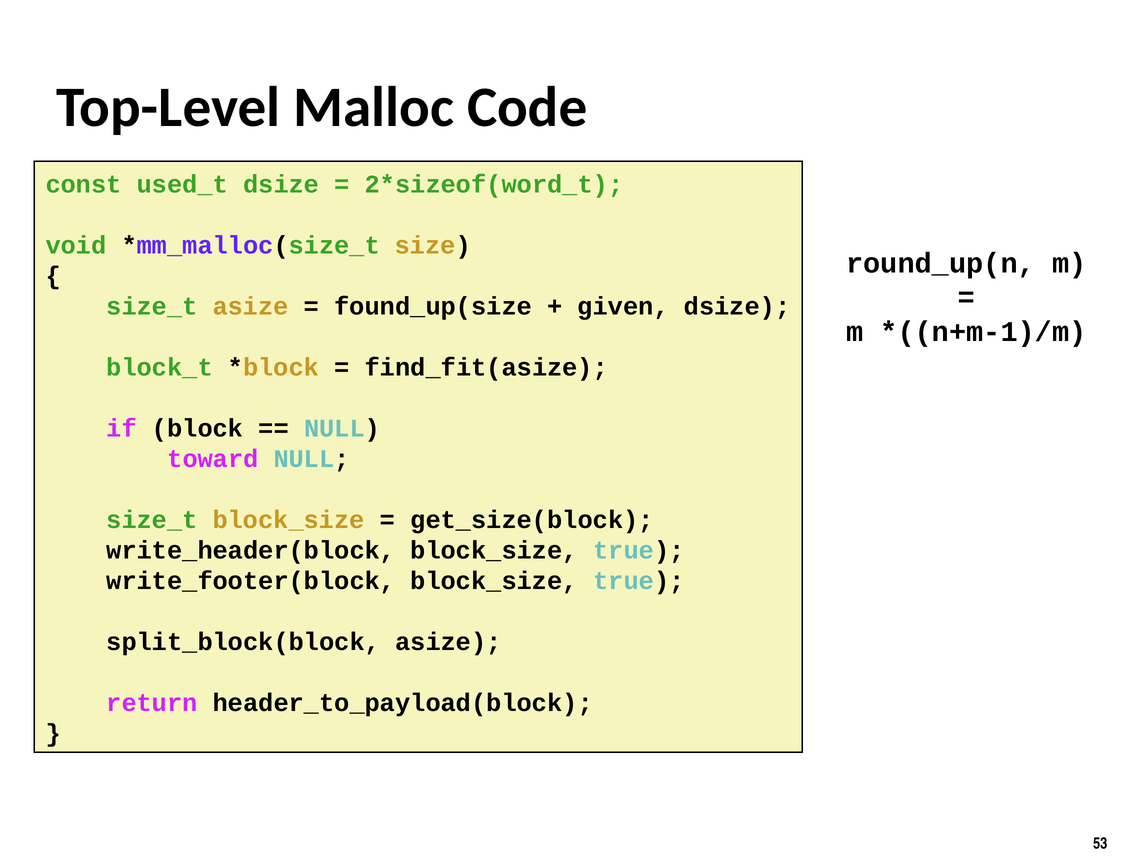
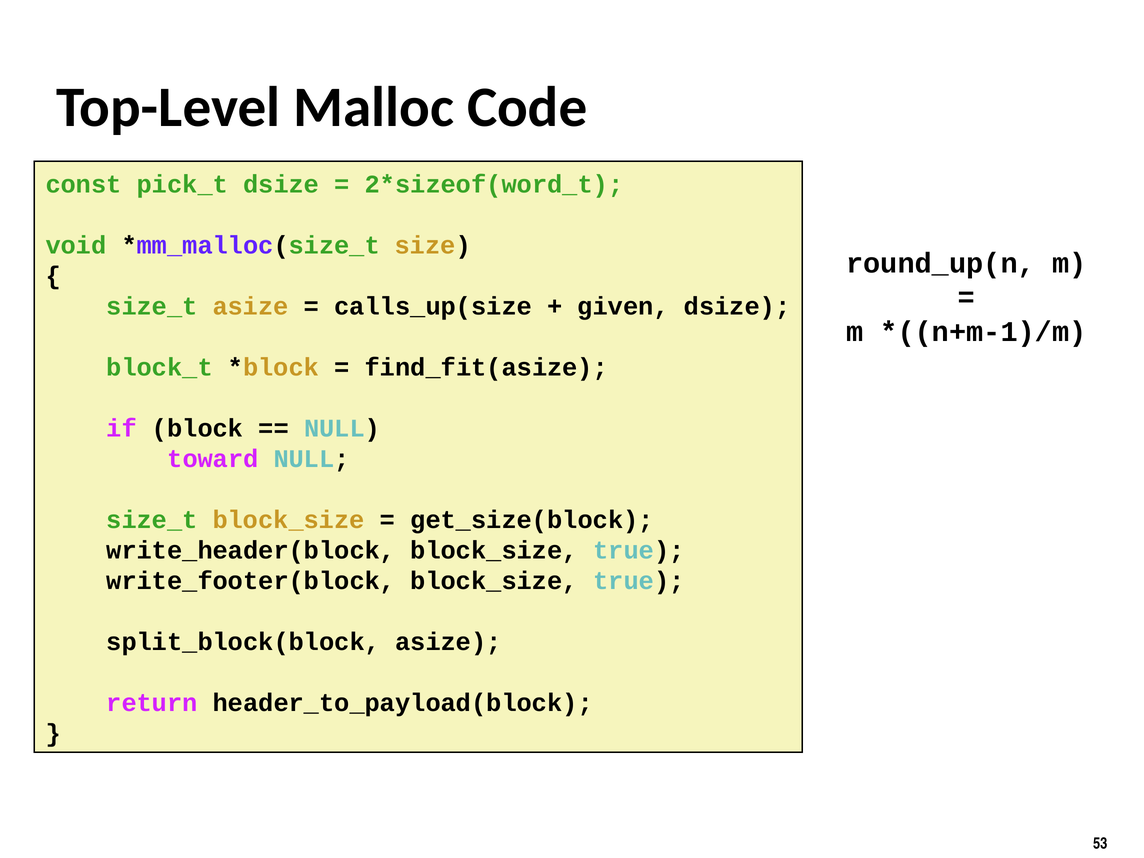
used_t: used_t -> pick_t
found_up(size: found_up(size -> calls_up(size
